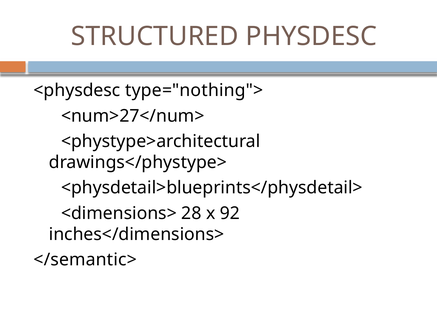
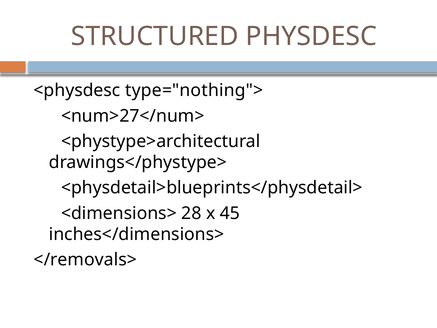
92: 92 -> 45
</semantic>: </semantic> -> </removals>
